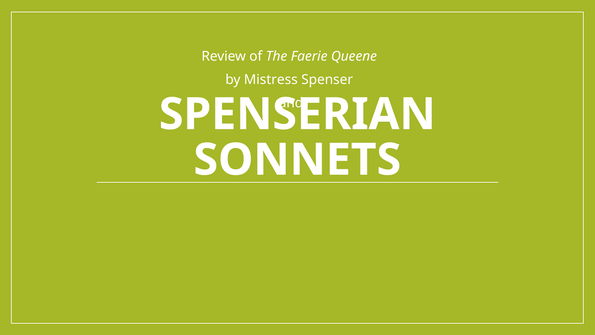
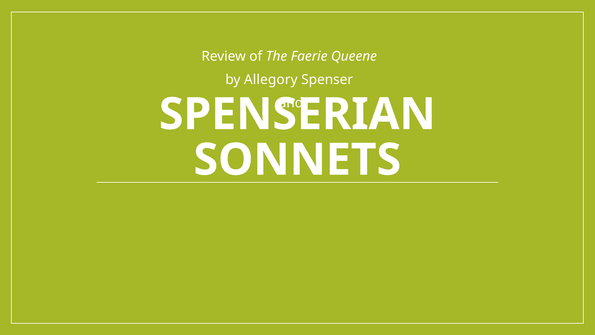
Mistress: Mistress -> Allegory
